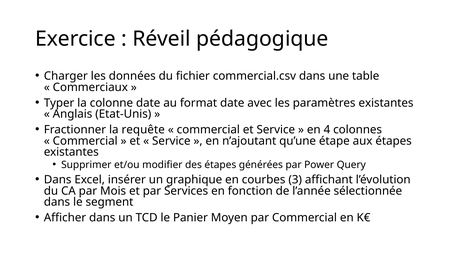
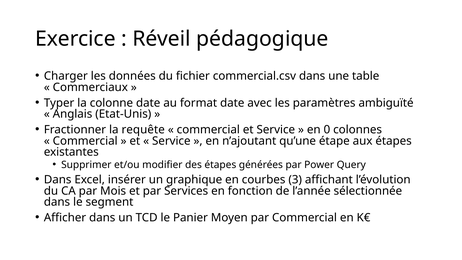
paramètres existantes: existantes -> ambiguïté
4: 4 -> 0
